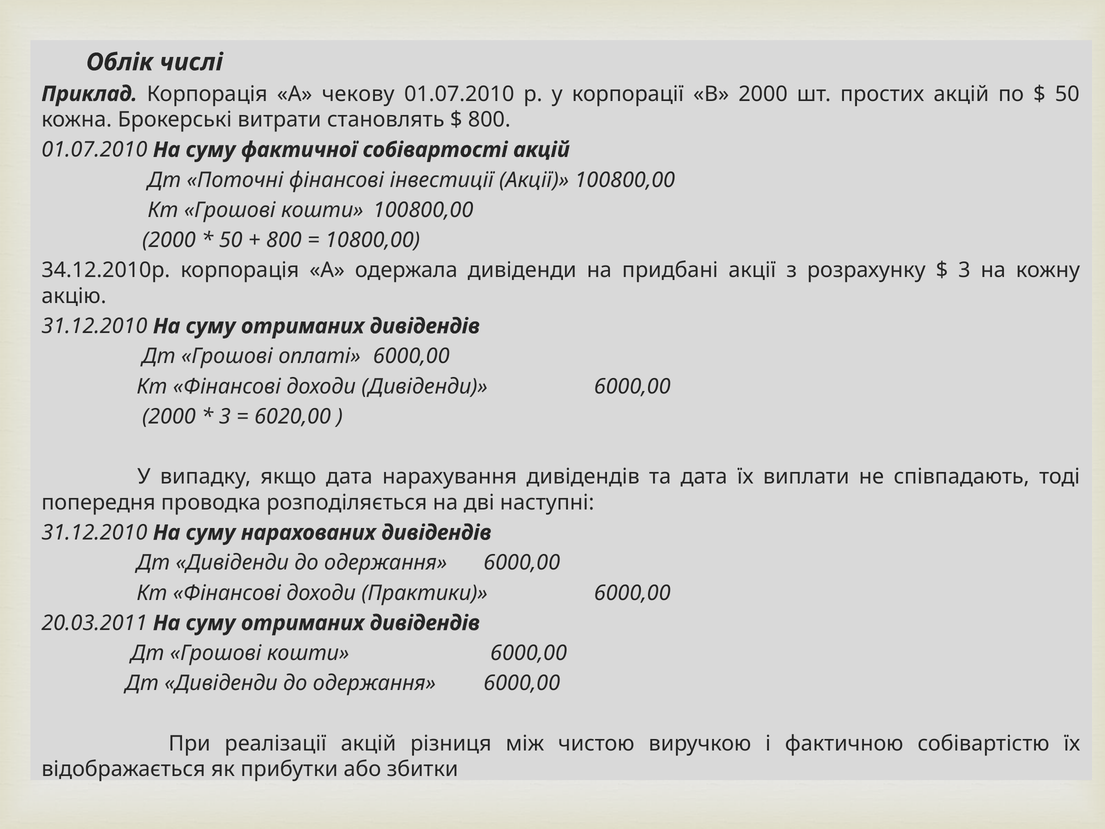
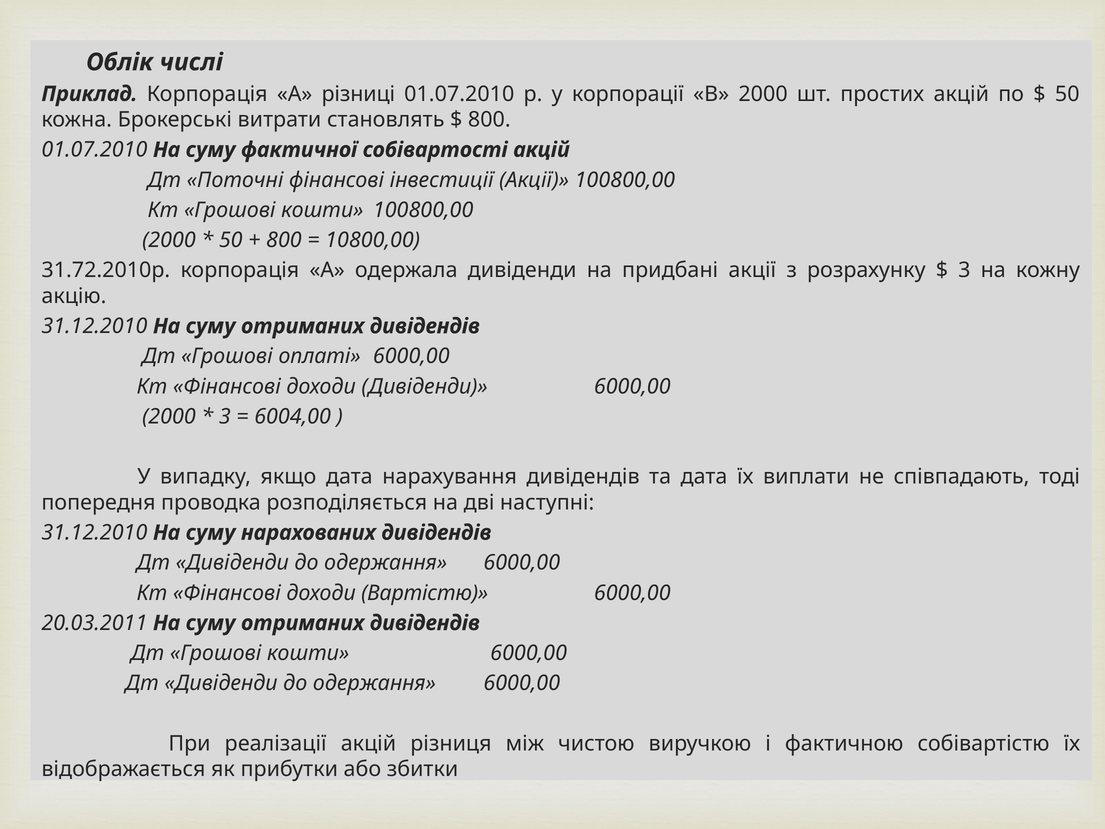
чекову: чекову -> різниці
34.12.2010р: 34.12.2010р -> 31.72.2010р
6020,00: 6020,00 -> 6004,00
Практики: Практики -> Вартістю
